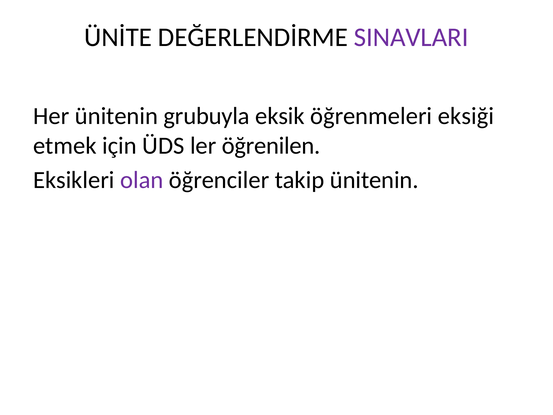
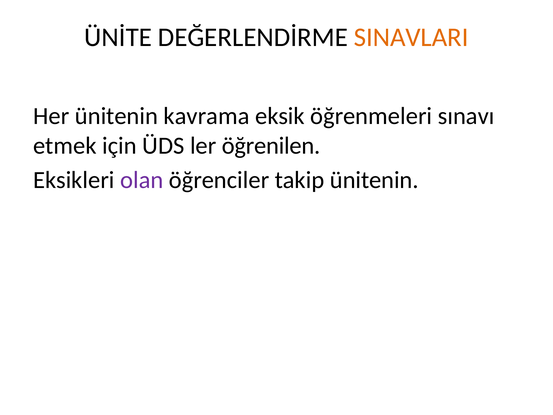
SINAVLARI colour: purple -> orange
grubuyla: grubuyla -> kavrama
eksiği: eksiği -> sınavı
